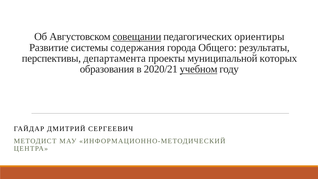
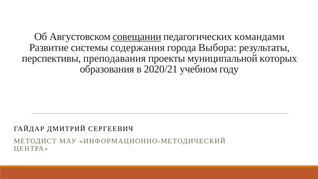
ориентиры: ориентиры -> командами
Общего: Общего -> Выбора
департамента: департамента -> преподавания
учебном underline: present -> none
